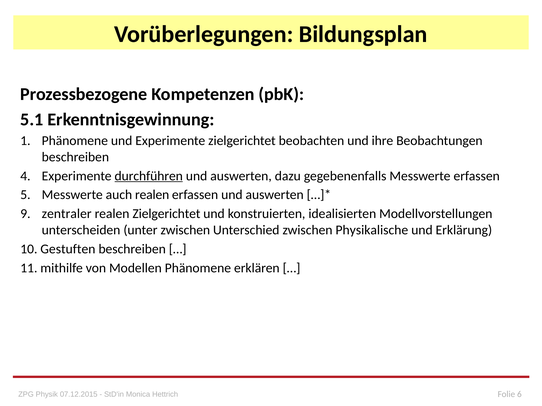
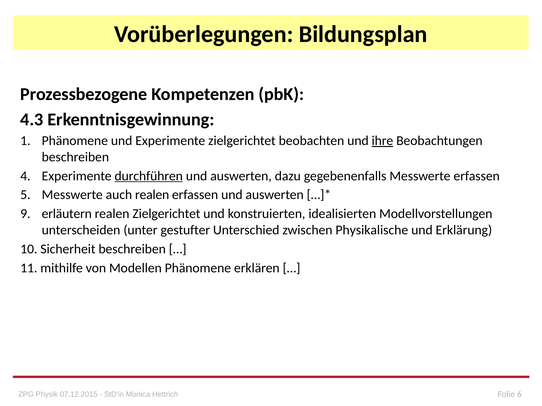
5.1: 5.1 -> 4.3
ihre underline: none -> present
zentraler: zentraler -> erläutern
unter zwischen: zwischen -> gestufter
Gestuften: Gestuften -> Sicherheit
